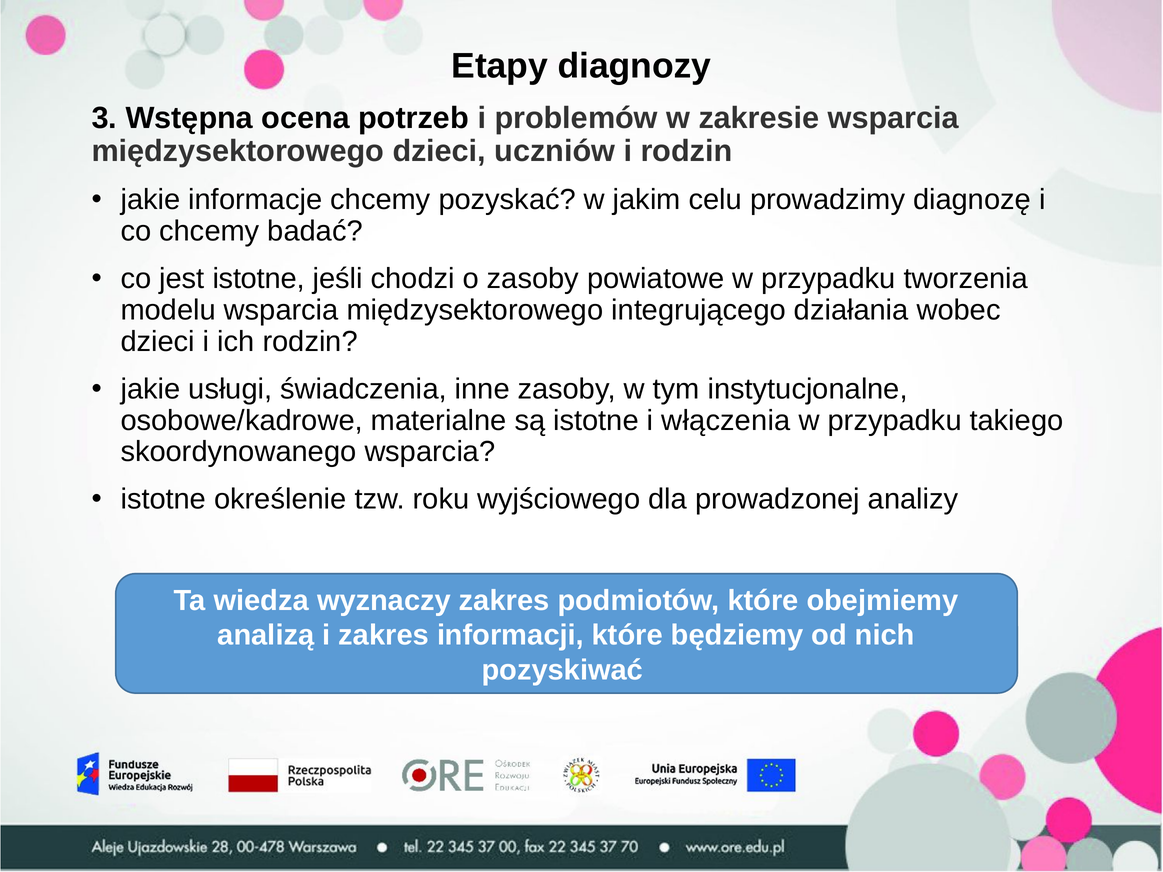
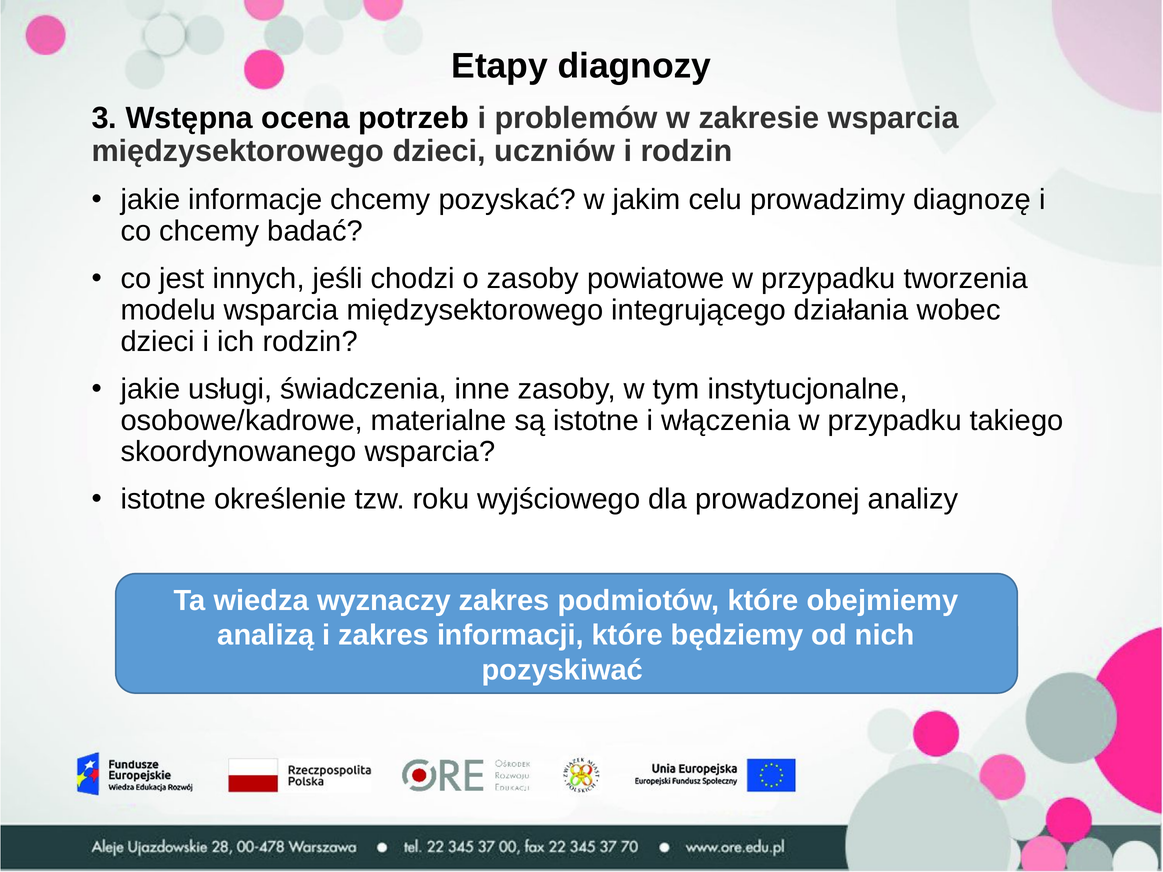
jest istotne: istotne -> innych
